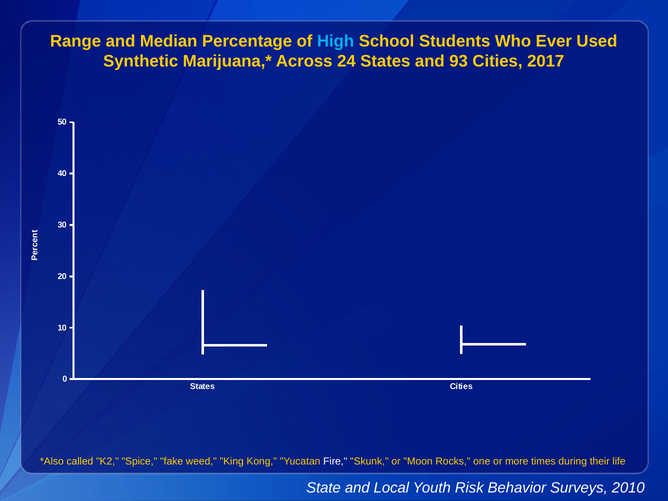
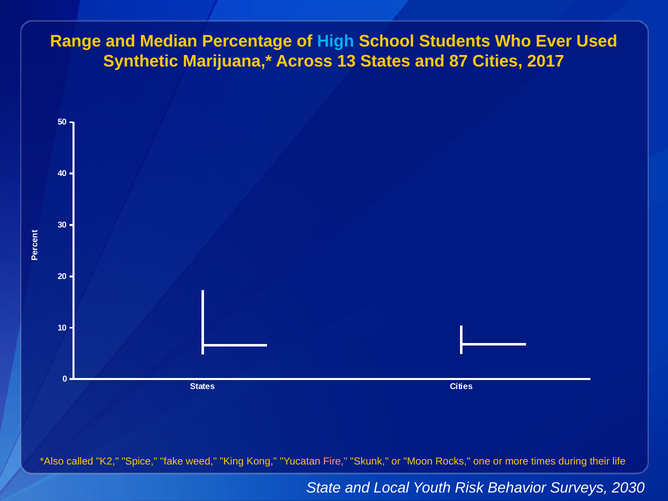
24: 24 -> 13
93: 93 -> 87
Fire colour: white -> pink
2010: 2010 -> 2030
